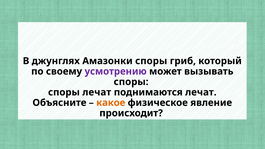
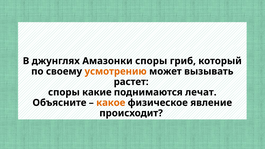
усмотрению colour: purple -> orange
споры at (131, 82): споры -> растет
споры лечат: лечат -> какие
